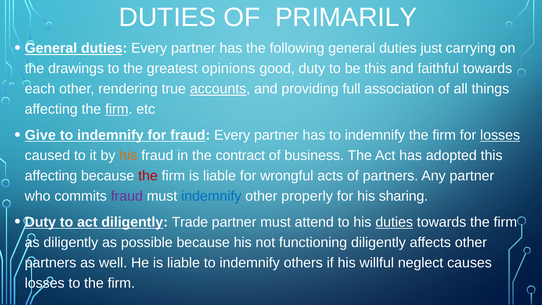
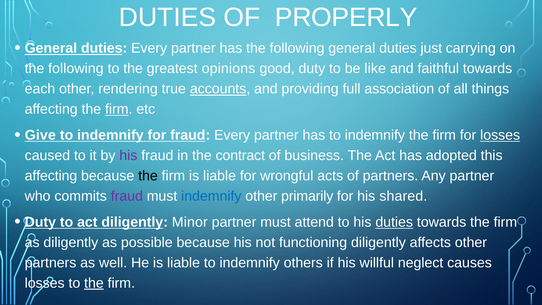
PRIMARILY: PRIMARILY -> PROPERLY
drawings at (76, 69): drawings -> following
be this: this -> like
his at (128, 155) colour: orange -> purple
the at (148, 176) colour: red -> black
properly: properly -> primarily
sharing: sharing -> shared
Trade: Trade -> Minor
the at (94, 283) underline: none -> present
